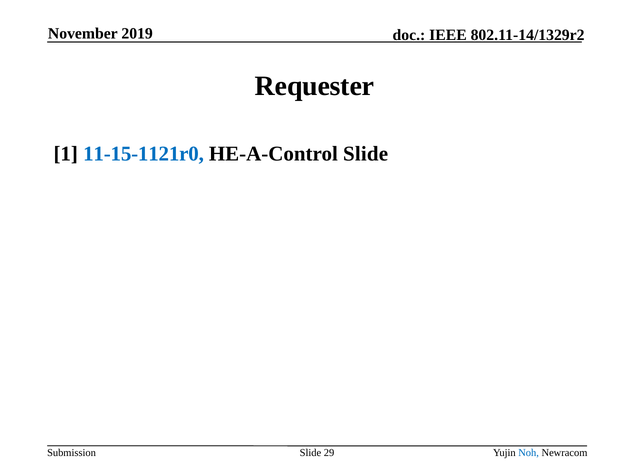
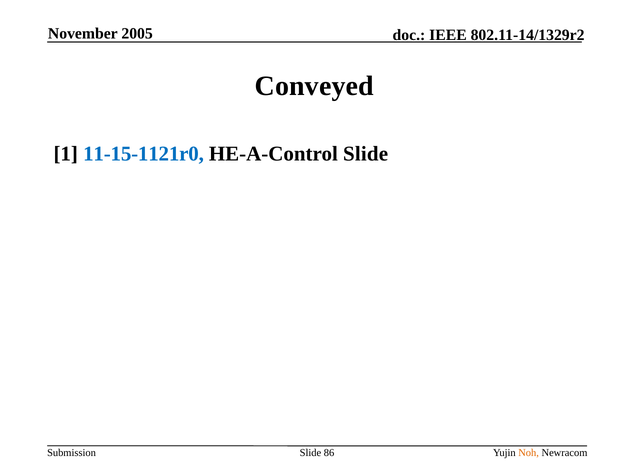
2019: 2019 -> 2005
Requester: Requester -> Conveyed
29: 29 -> 86
Noh colour: blue -> orange
